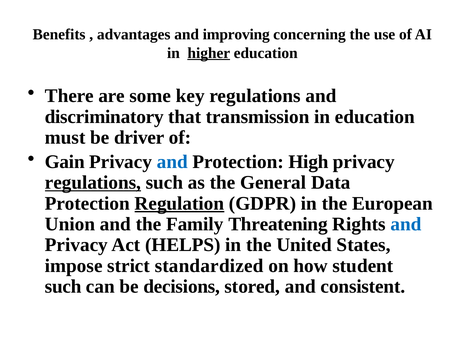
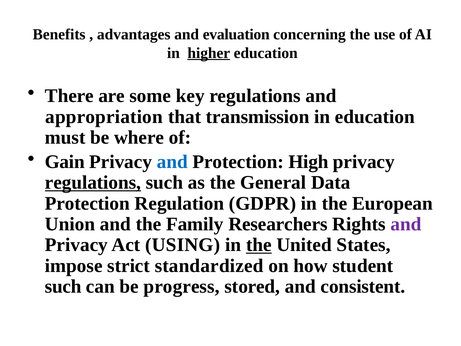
improving: improving -> evaluation
discriminatory: discriminatory -> appropriation
driver: driver -> where
Regulation underline: present -> none
Threatening: Threatening -> Researchers
and at (406, 224) colour: blue -> purple
HELPS: HELPS -> USING
the at (259, 245) underline: none -> present
decisions: decisions -> progress
